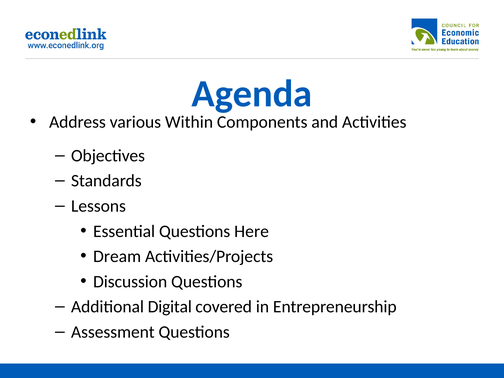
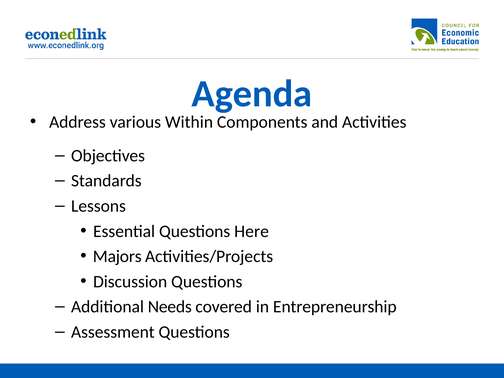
Dream: Dream -> Majors
Digital: Digital -> Needs
